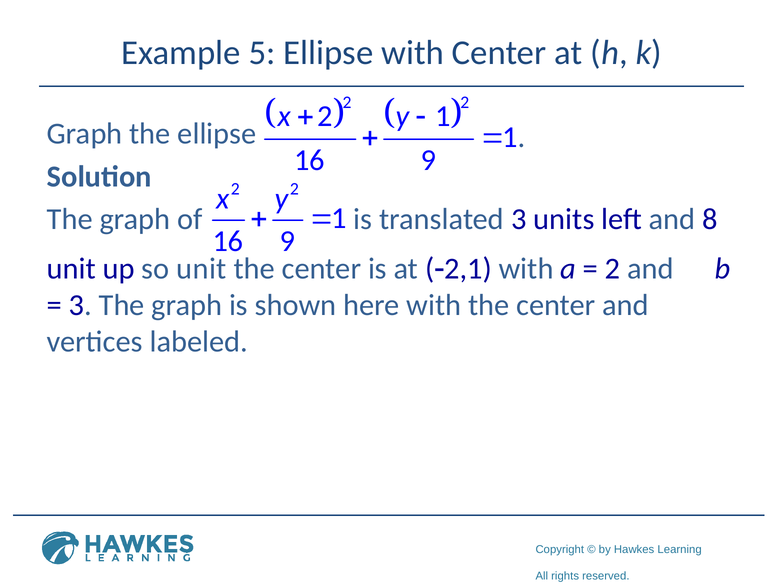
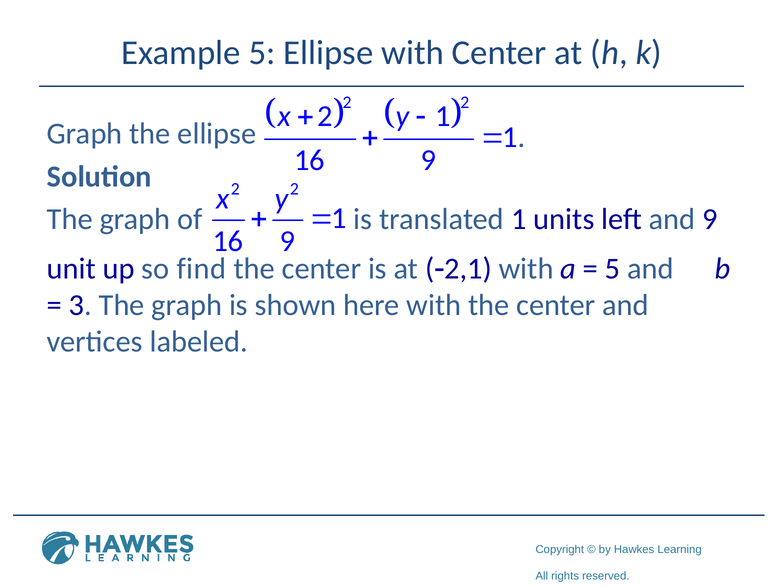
translated 3: 3 -> 1
and 8: 8 -> 9
so unit: unit -> find
2 at (613, 269): 2 -> 5
